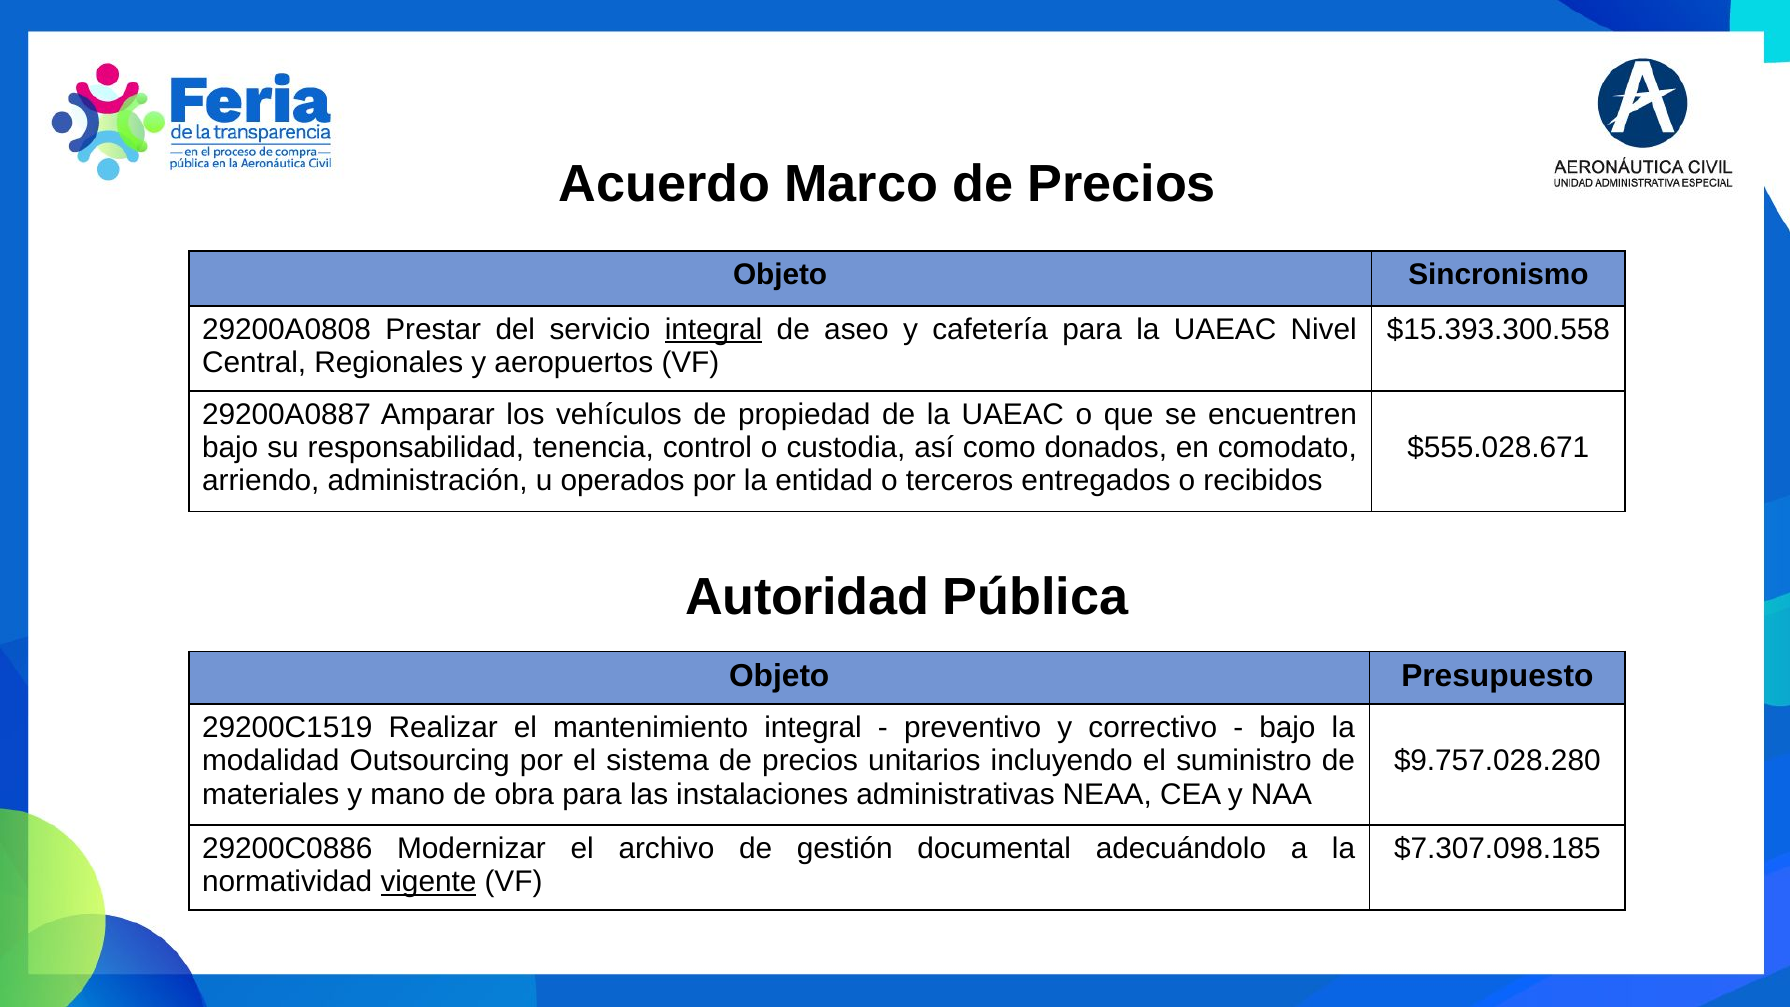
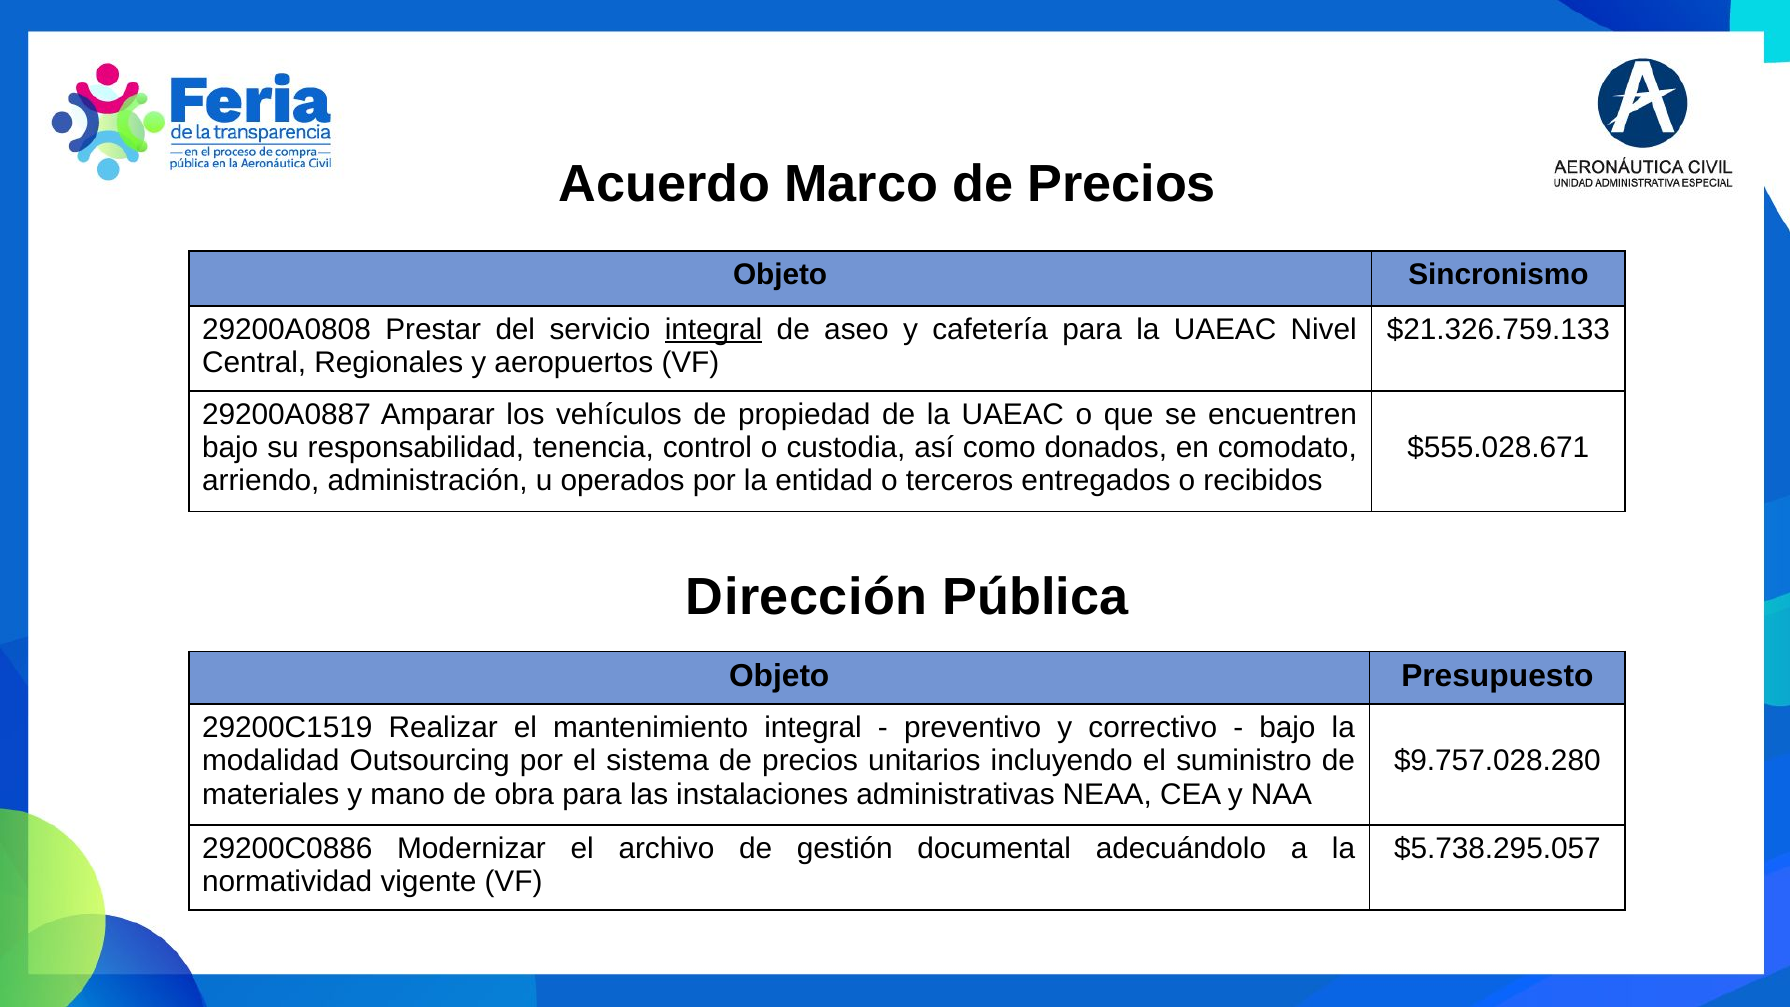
$15.393.300.558: $15.393.300.558 -> $21.326.759.133
Autoridad: Autoridad -> Dirección
$7.307.098.185: $7.307.098.185 -> $5.738.295.057
vigente underline: present -> none
